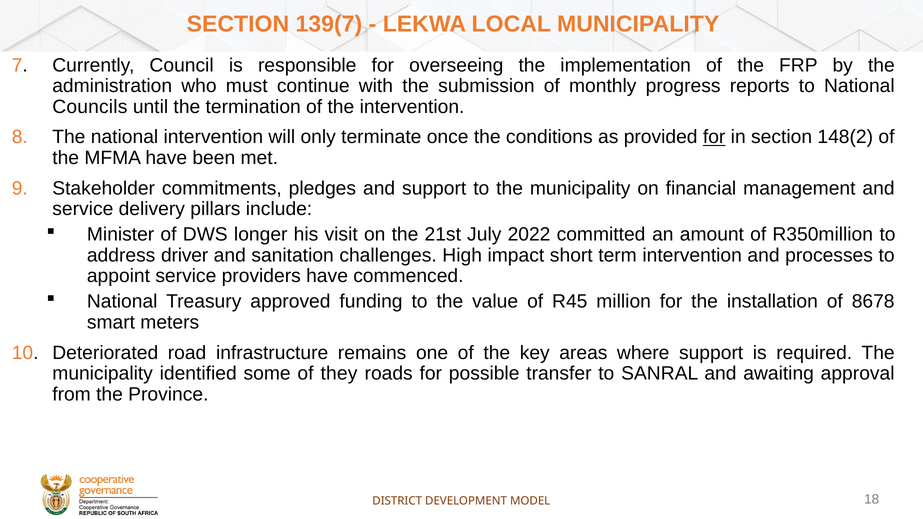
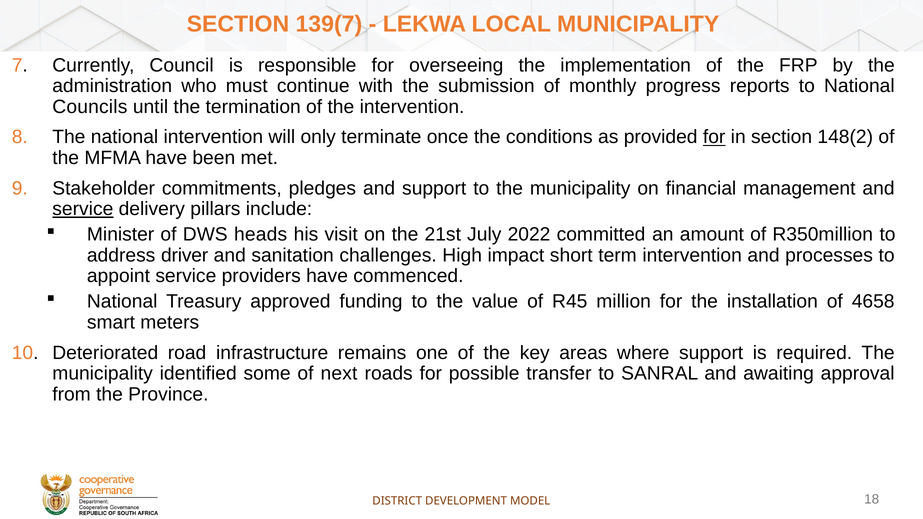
service at (83, 209) underline: none -> present
longer: longer -> heads
8678: 8678 -> 4658
they: they -> next
